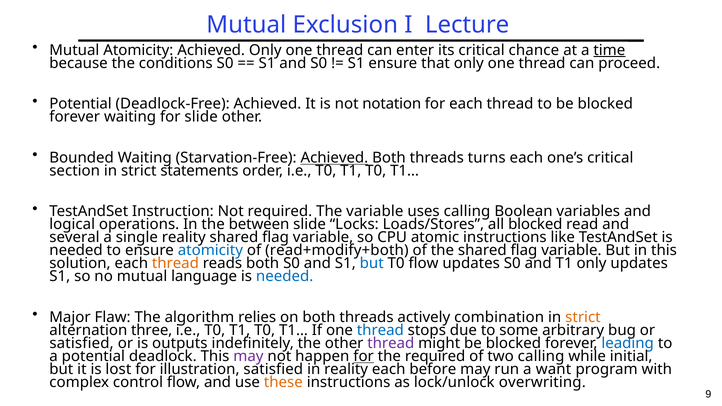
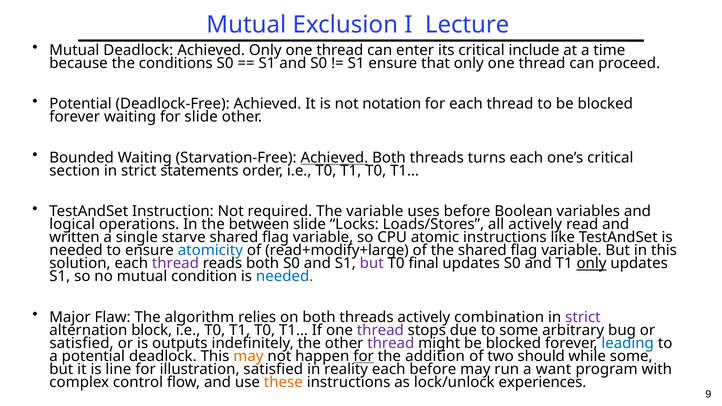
Mutual Atomicity: Atomicity -> Deadlock
chance: chance -> include
time underline: present -> none
uses calling: calling -> before
all blocked: blocked -> actively
several: several -> written
single reality: reality -> starve
read+modify+both: read+modify+both -> read+modify+large
thread at (175, 264) colour: orange -> purple
but at (372, 264) colour: blue -> purple
T0 flow: flow -> final
only at (591, 264) underline: none -> present
language: language -> condition
strict at (583, 317) colour: orange -> purple
three: three -> block
thread at (380, 330) colour: blue -> purple
may at (248, 356) colour: purple -> orange
the required: required -> addition
two calling: calling -> should
while initial: initial -> some
lost: lost -> line
overwriting: overwriting -> experiences
